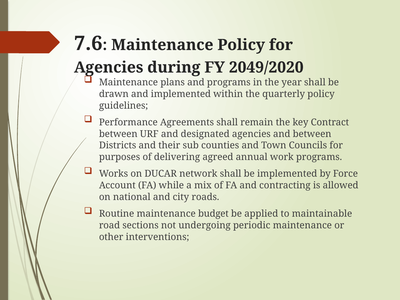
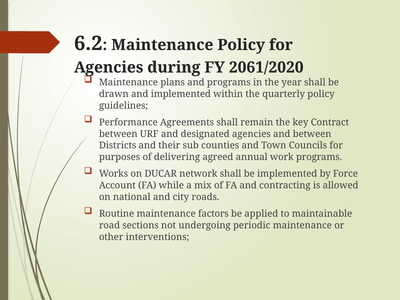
7.6: 7.6 -> 6.2
2049/2020: 2049/2020 -> 2061/2020
budget: budget -> factors
